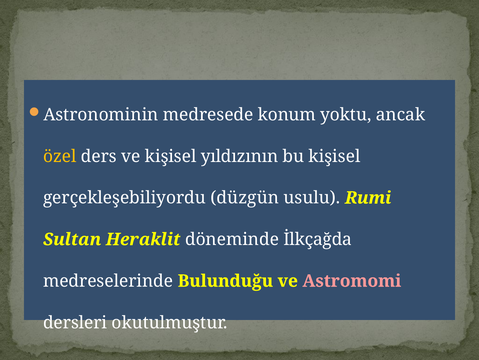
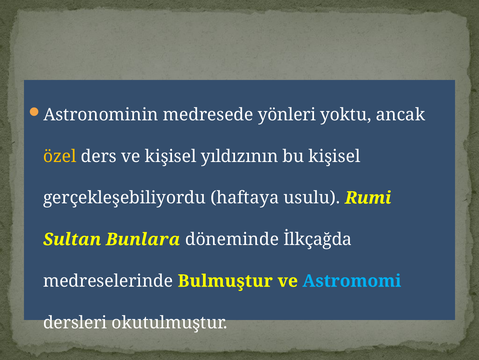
konum: konum -> yönleri
düzgün: düzgün -> haftaya
Heraklit: Heraklit -> Bunlara
Bulunduğu: Bulunduğu -> Bulmuştur
Astromomi colour: pink -> light blue
